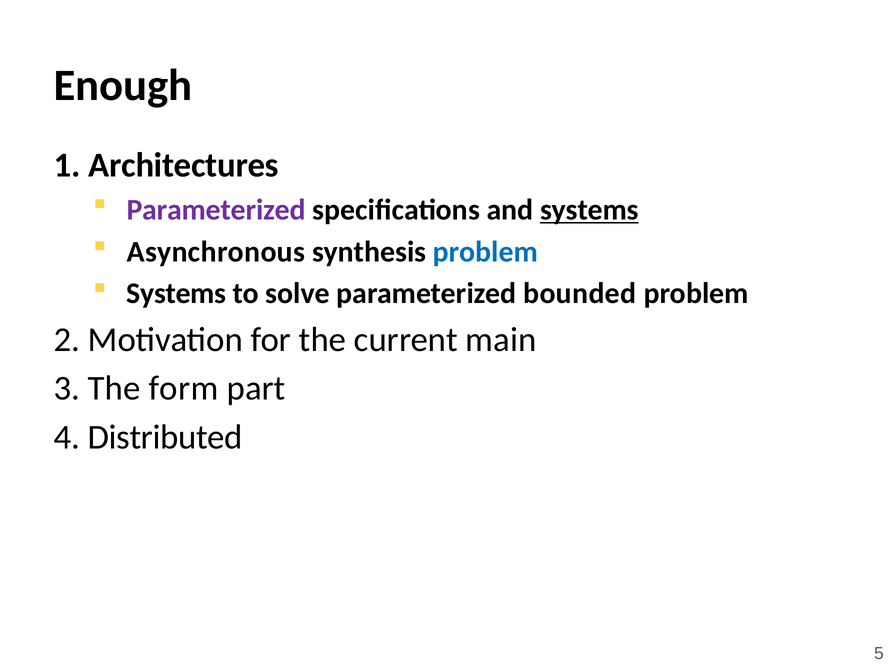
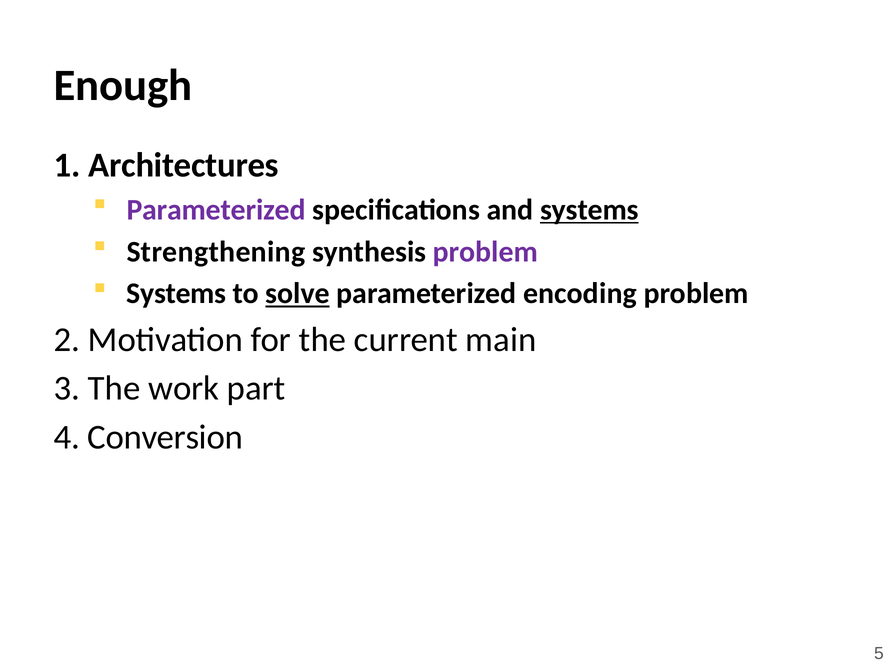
Asynchronous: Asynchronous -> Strengthening
problem at (485, 252) colour: blue -> purple
solve underline: none -> present
bounded: bounded -> encoding
form: form -> work
Distributed: Distributed -> Conversion
